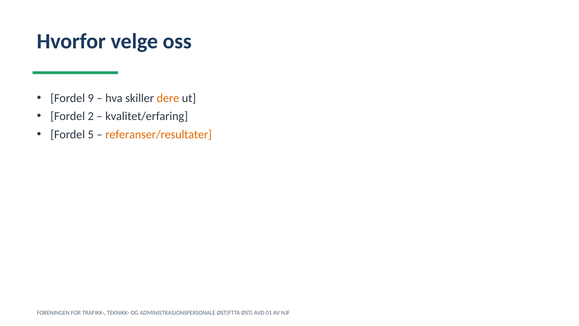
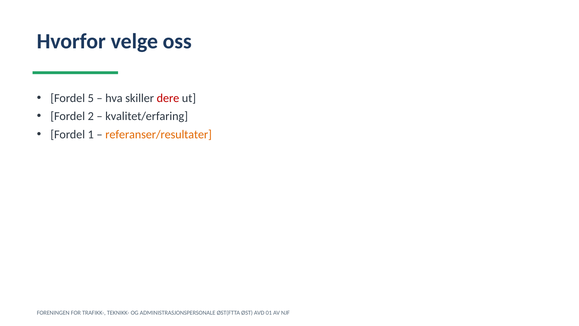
9: 9 -> 5
dere colour: orange -> red
5: 5 -> 1
